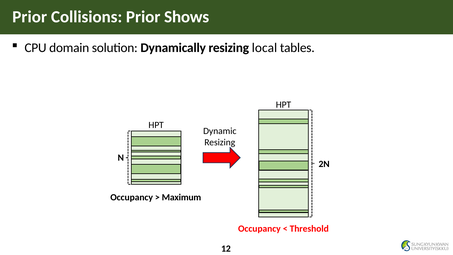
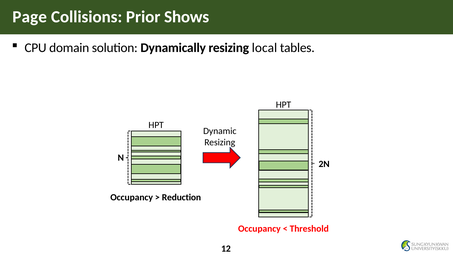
Prior at (30, 17): Prior -> Page
Maximum: Maximum -> Reduction
